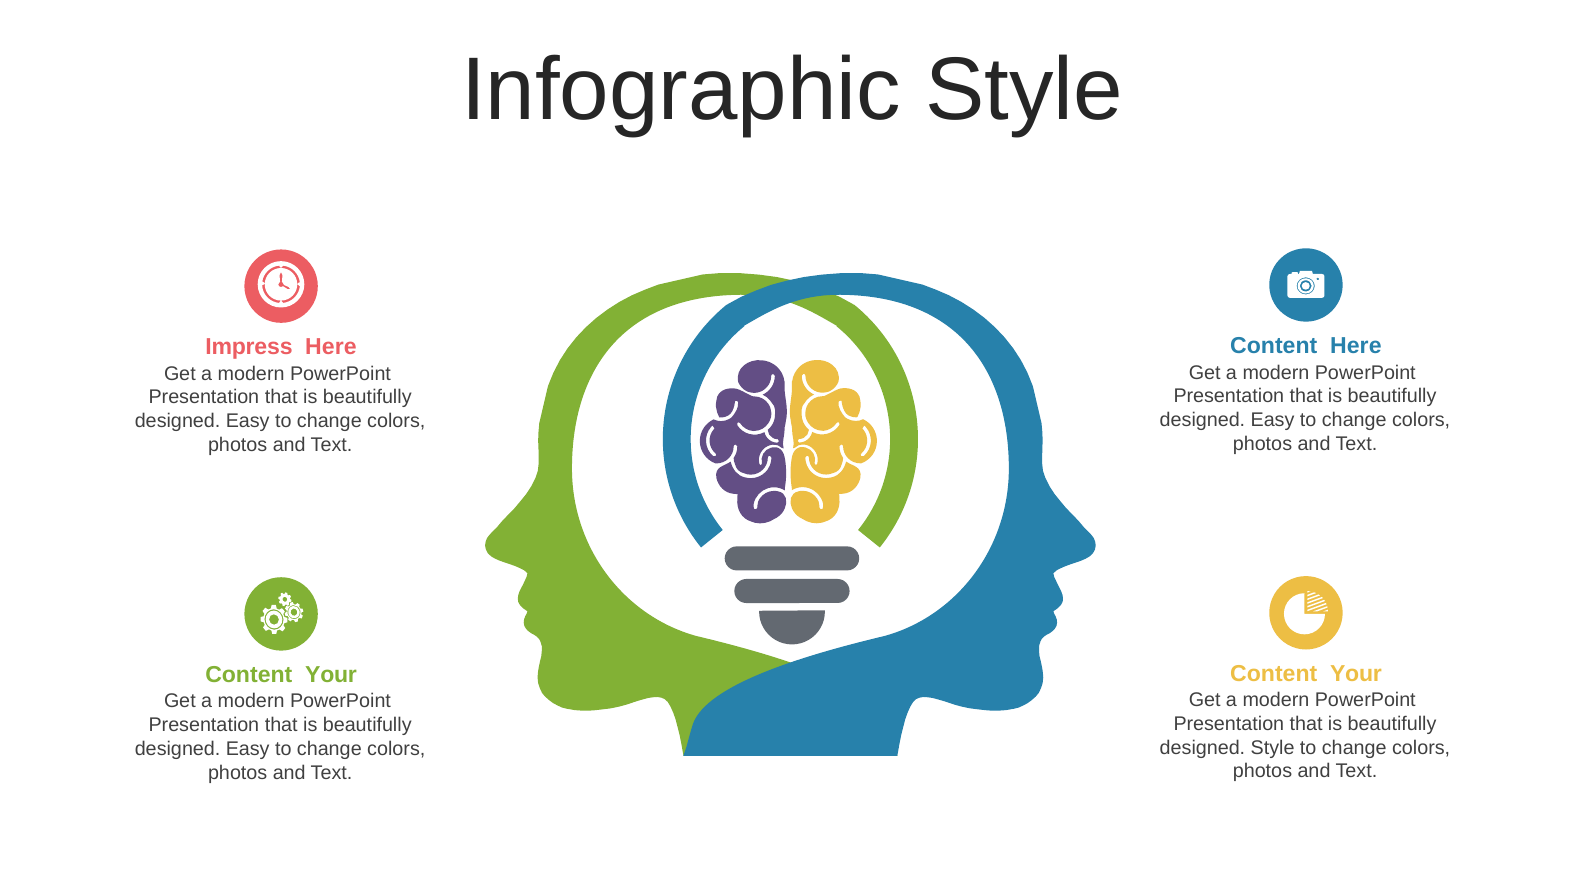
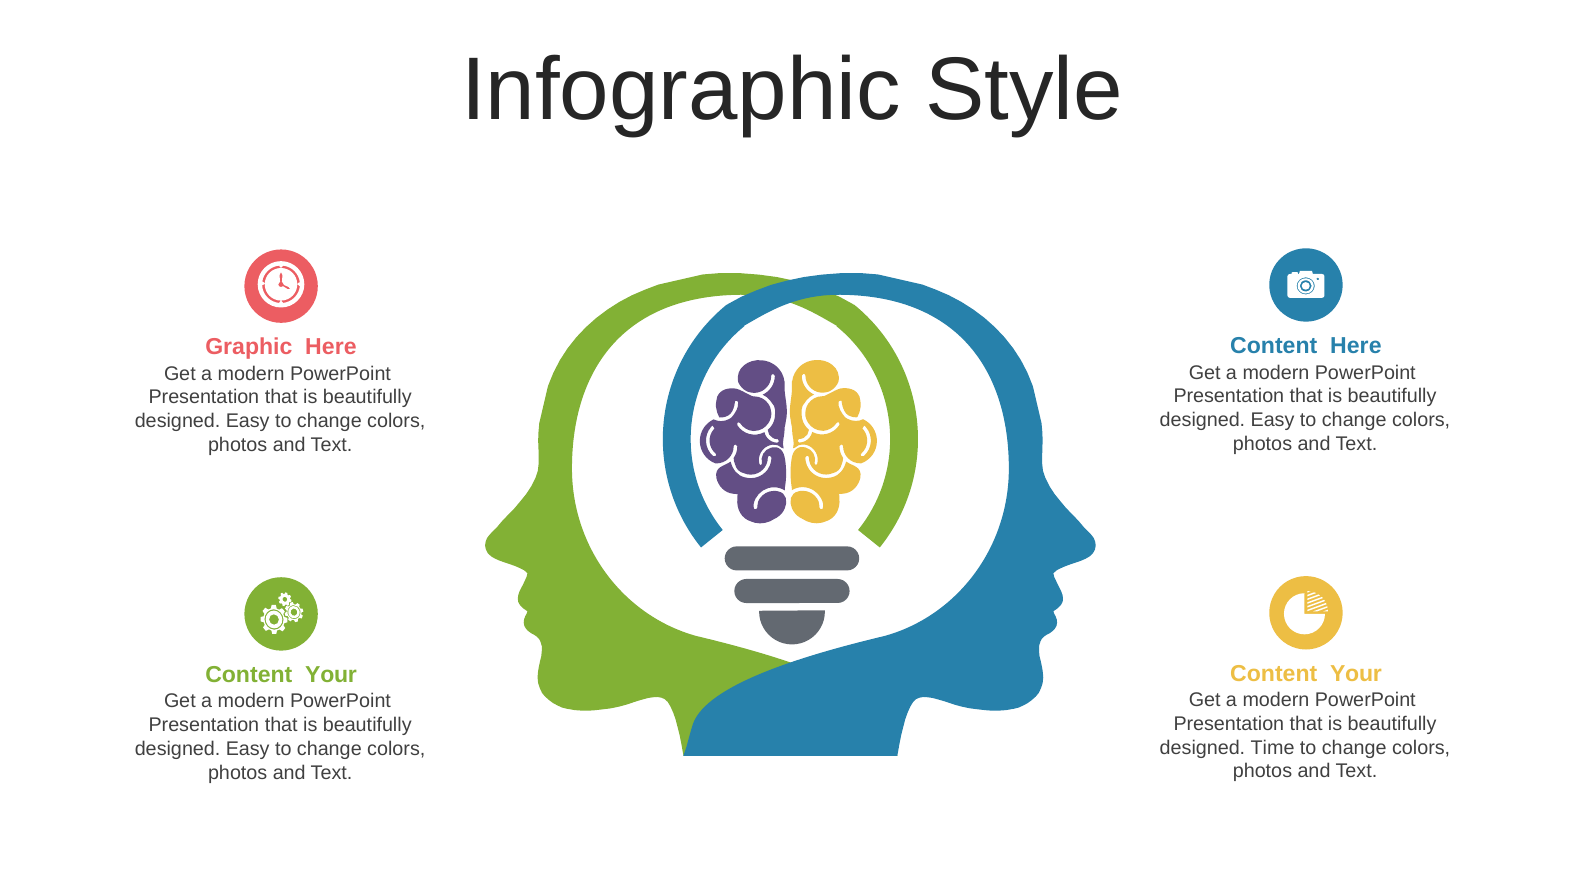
Impress: Impress -> Graphic
designed Style: Style -> Time
